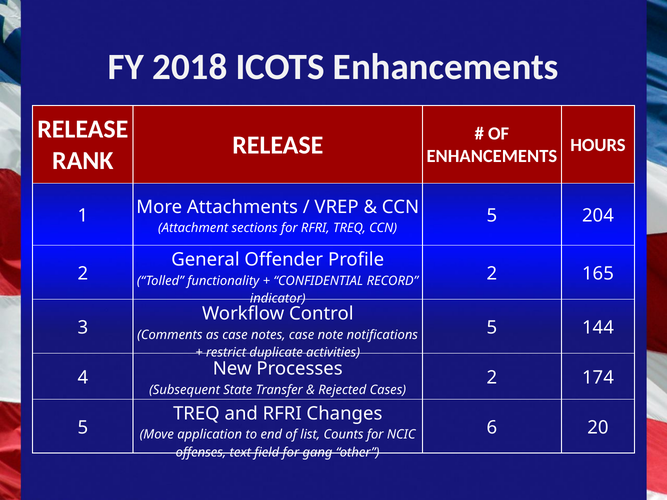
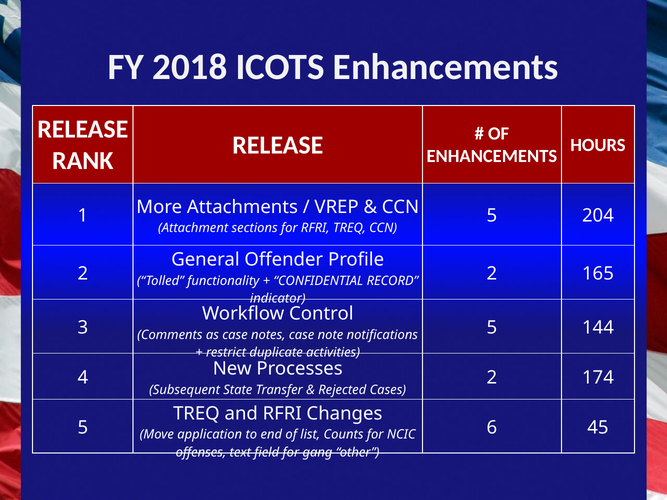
20: 20 -> 45
